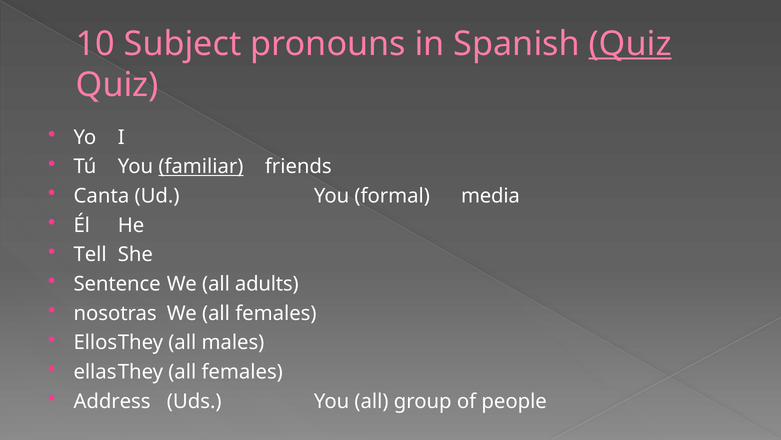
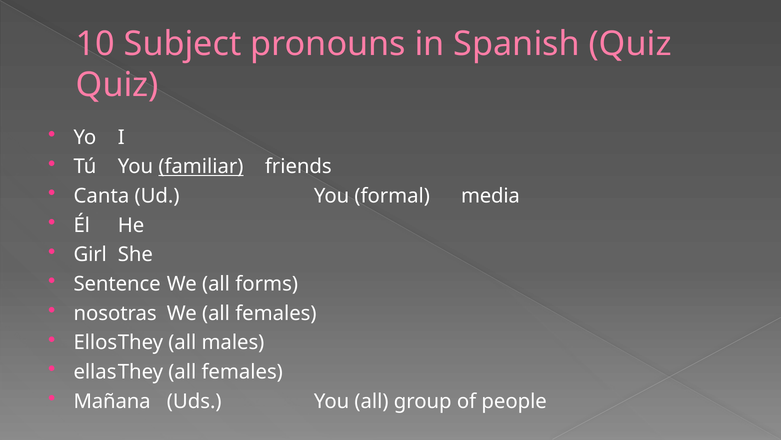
Quiz at (630, 44) underline: present -> none
Tell: Tell -> Girl
adults: adults -> forms
Address: Address -> Mañana
